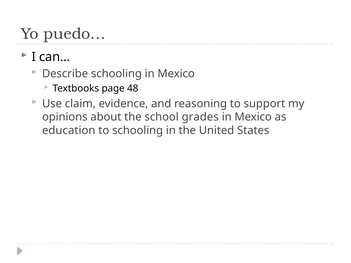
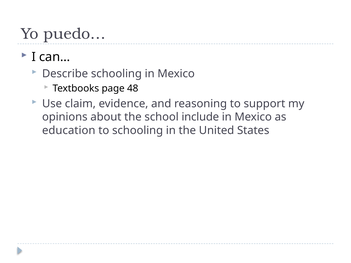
grades: grades -> include
